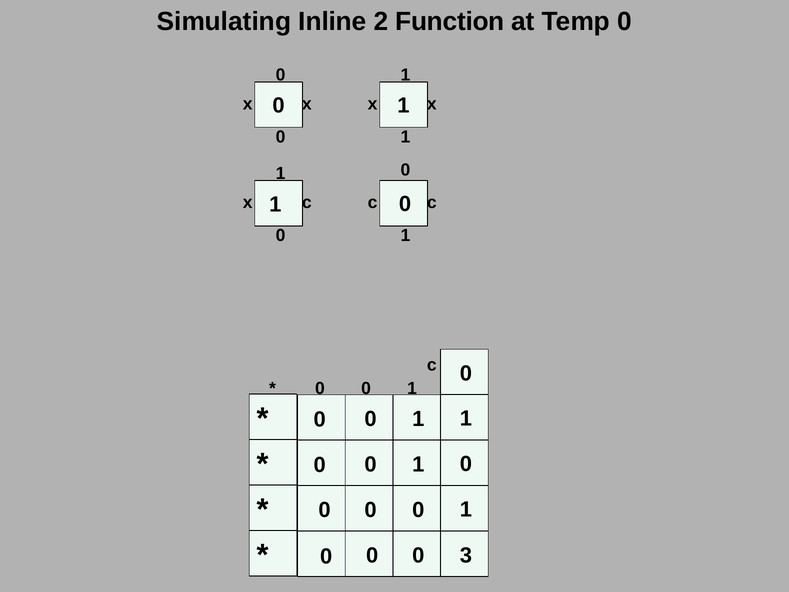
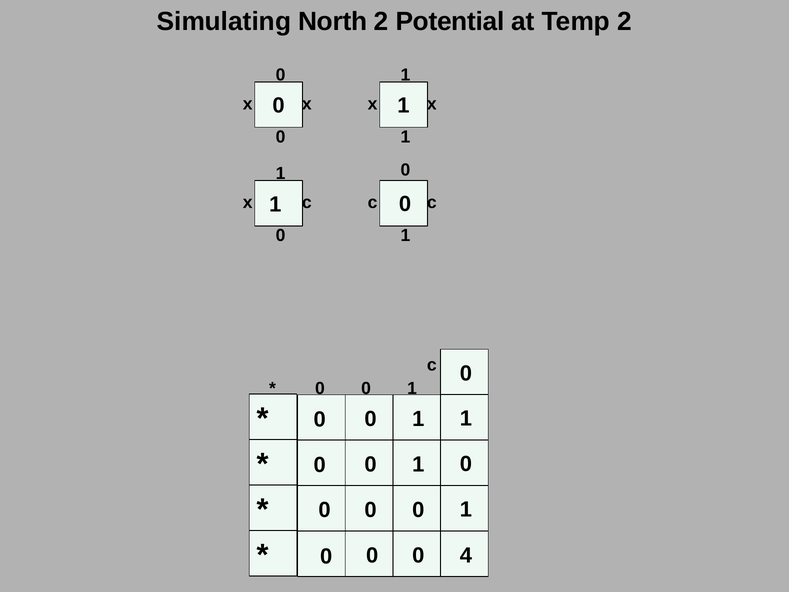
Inline: Inline -> North
Function: Function -> Potential
Temp 0: 0 -> 2
3: 3 -> 4
